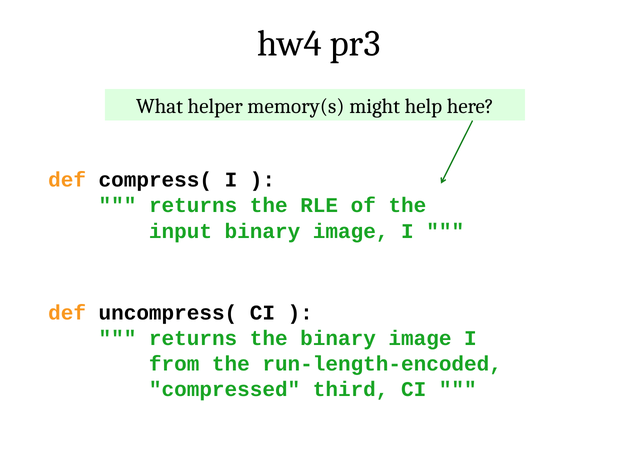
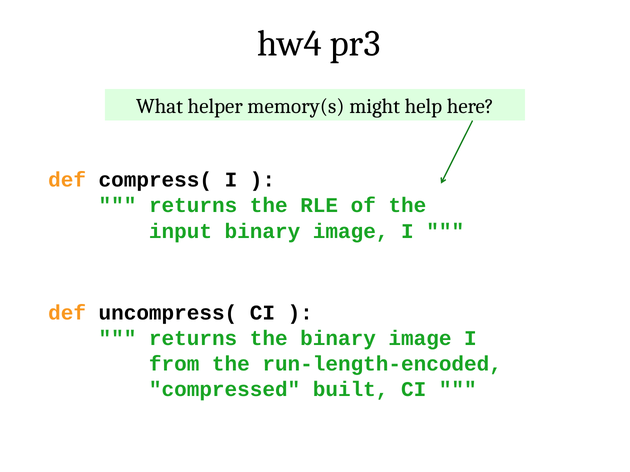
third: third -> built
